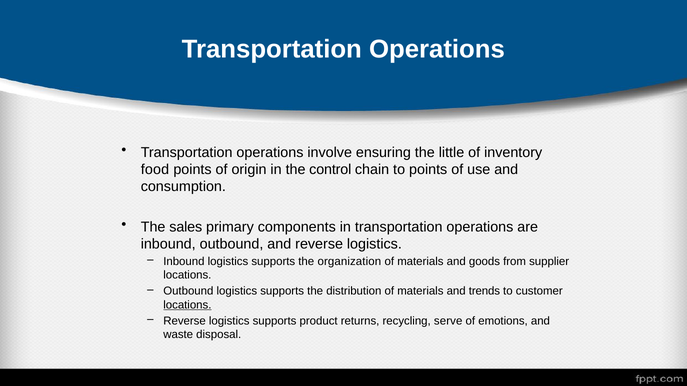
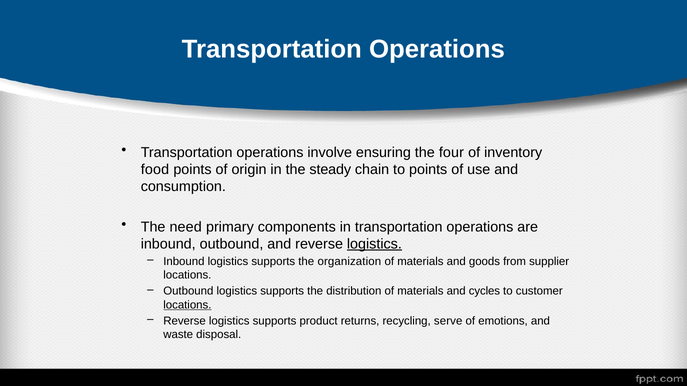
little: little -> four
control: control -> steady
sales: sales -> need
logistics at (374, 244) underline: none -> present
trends: trends -> cycles
